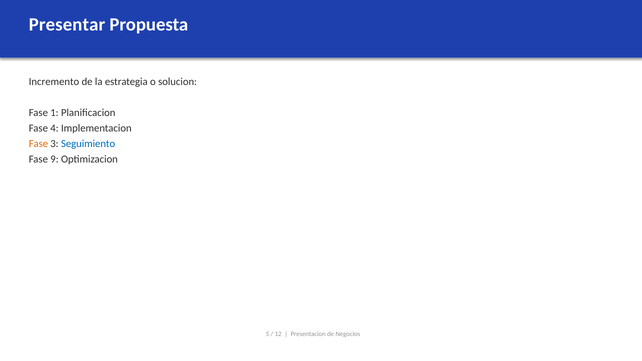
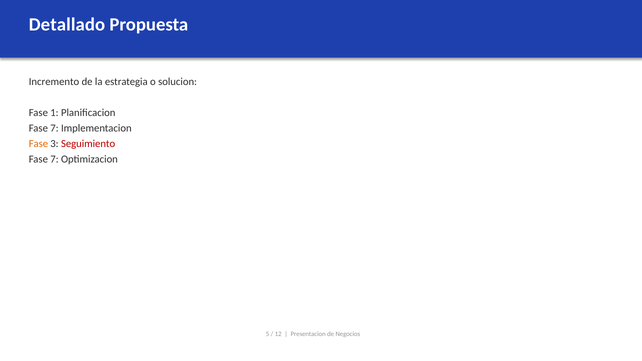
Presentar: Presentar -> Detallado
4 at (54, 128): 4 -> 7
Seguimiento colour: blue -> red
9 at (54, 159): 9 -> 7
